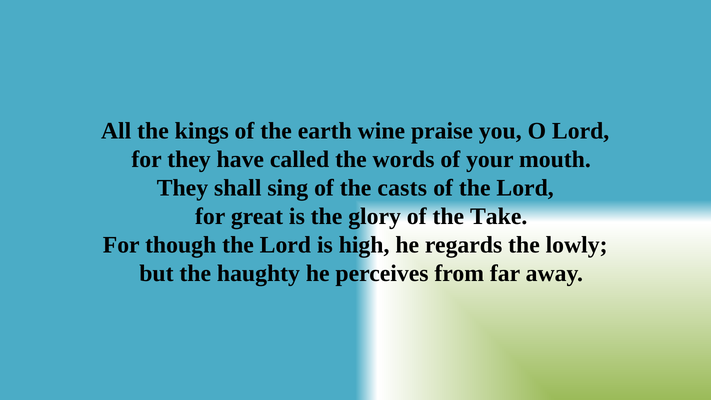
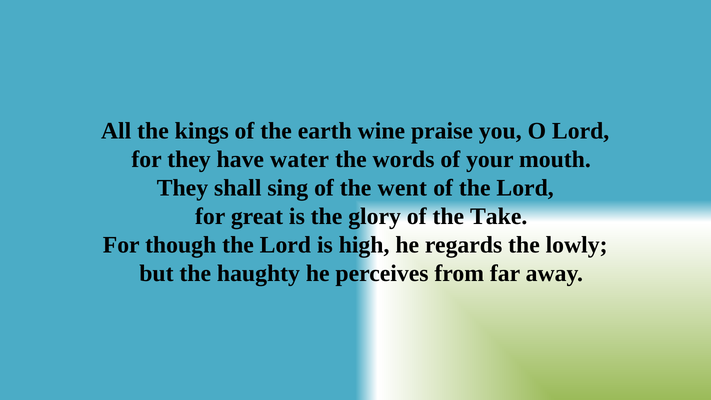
called: called -> water
casts: casts -> went
